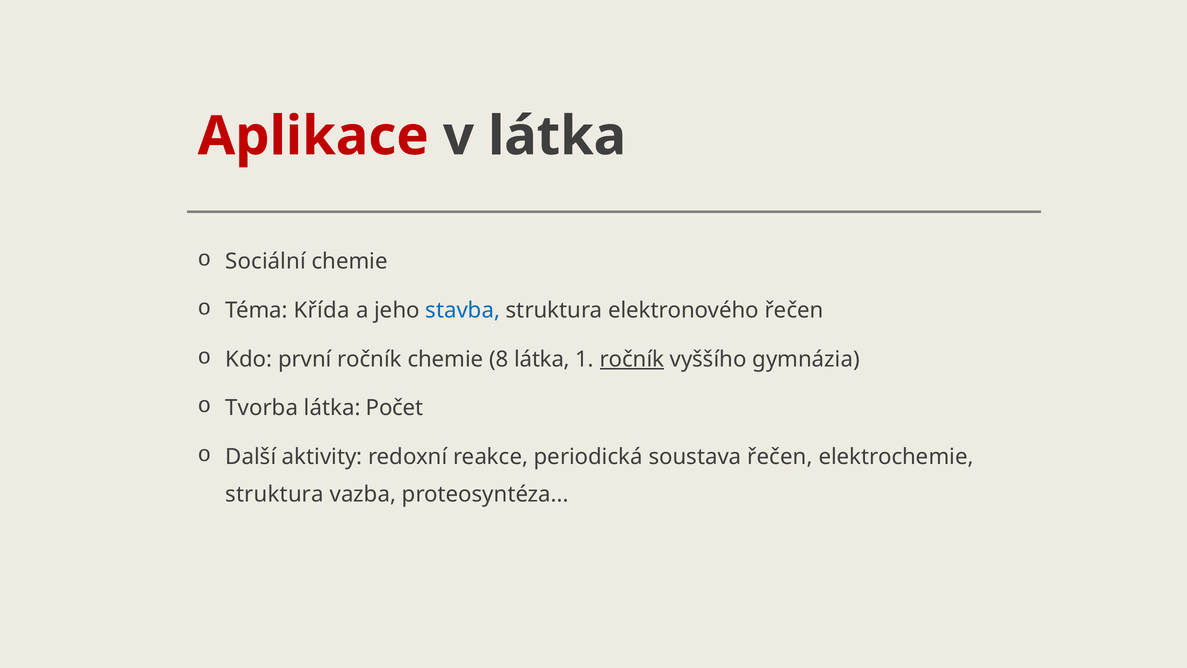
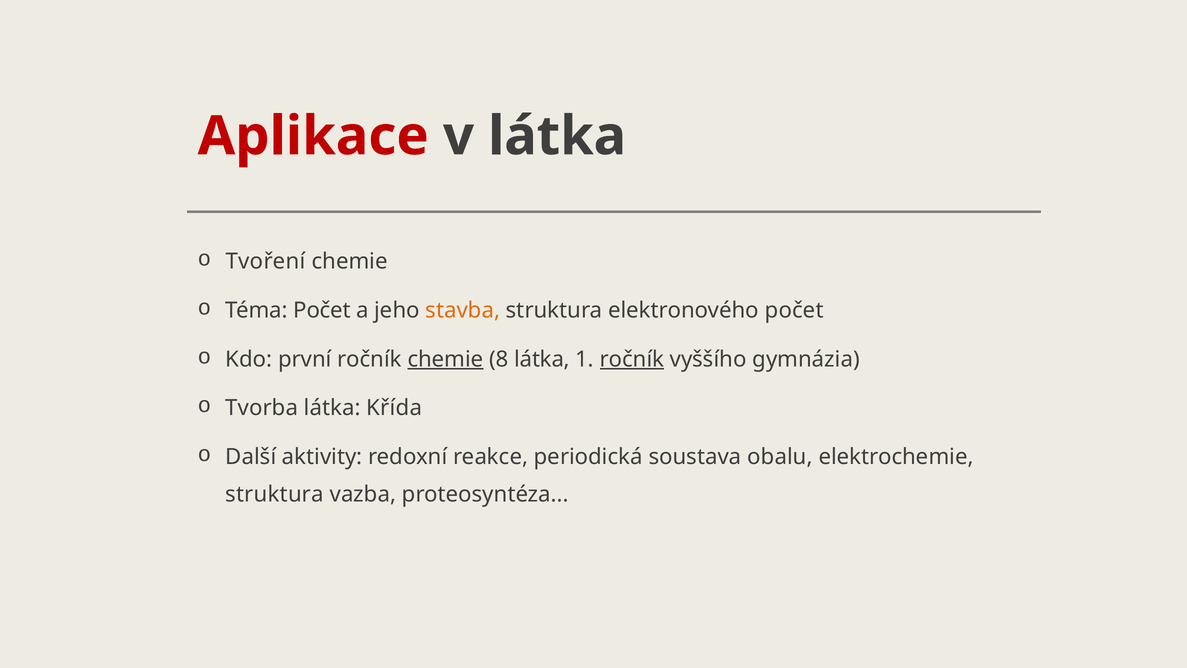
Sociální: Sociální -> Tvoření
Téma Křída: Křída -> Počet
stavba colour: blue -> orange
elektronového řečen: řečen -> počet
chemie at (446, 359) underline: none -> present
Počet: Počet -> Křída
soustava řečen: řečen -> obalu
